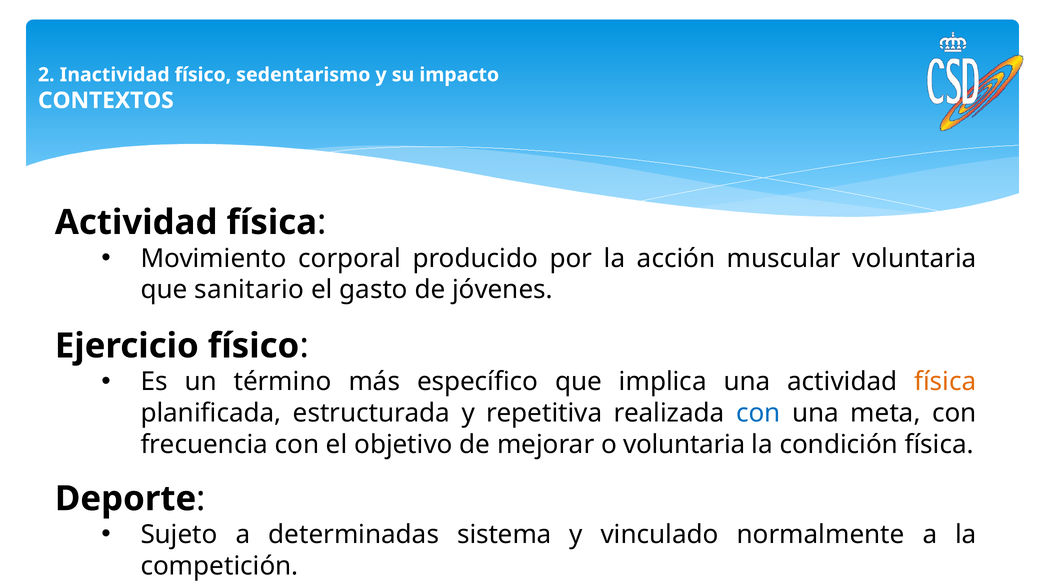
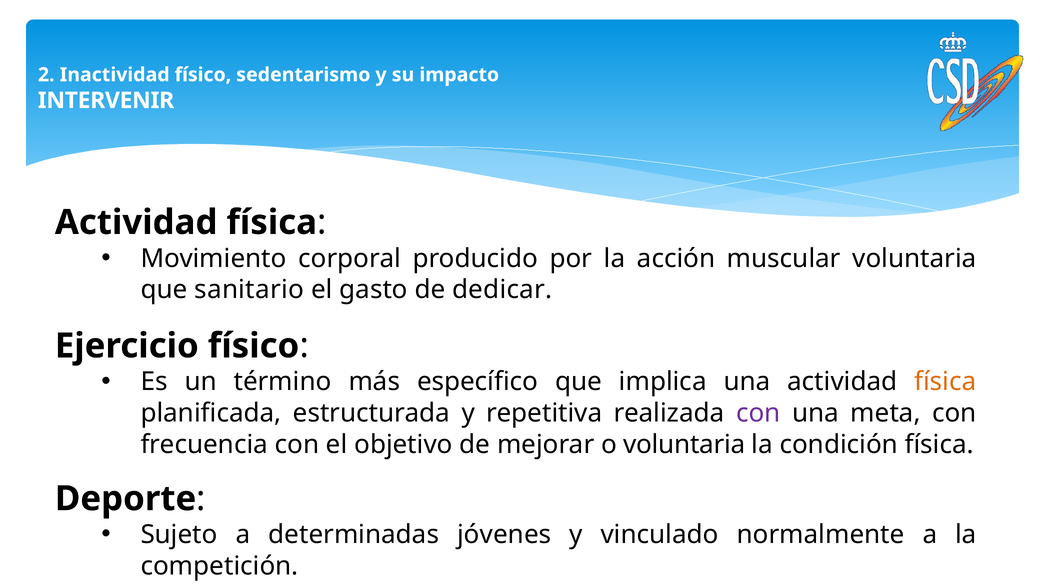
CONTEXTOS: CONTEXTOS -> INTERVENIR
jóvenes: jóvenes -> dedicar
con at (758, 413) colour: blue -> purple
sistema: sistema -> jóvenes
